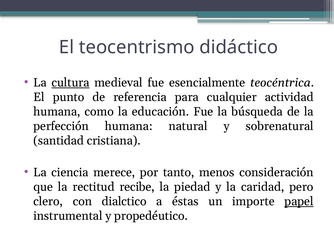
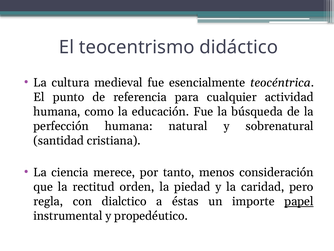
cultura underline: present -> none
recibe: recibe -> orden
clero: clero -> regla
